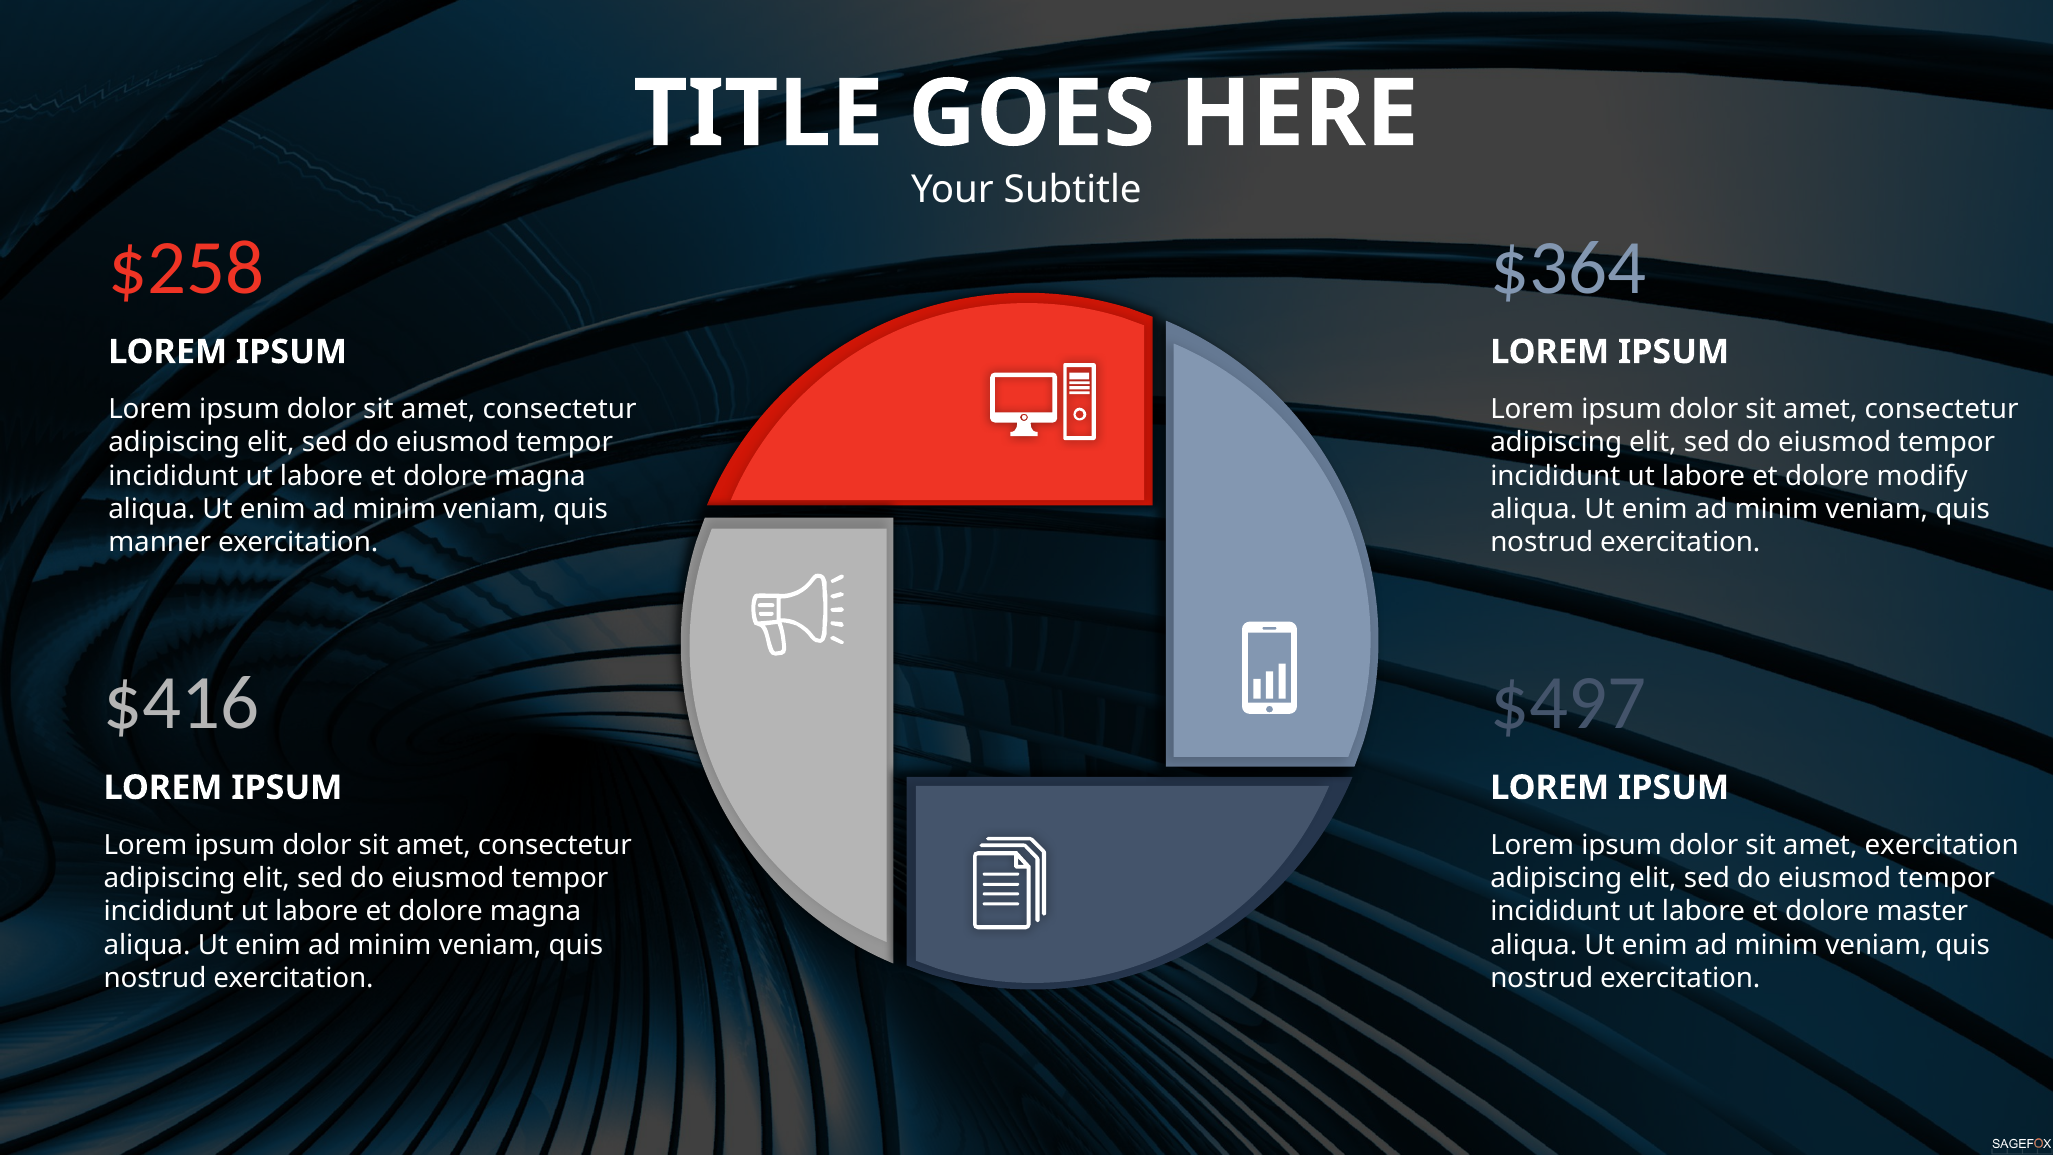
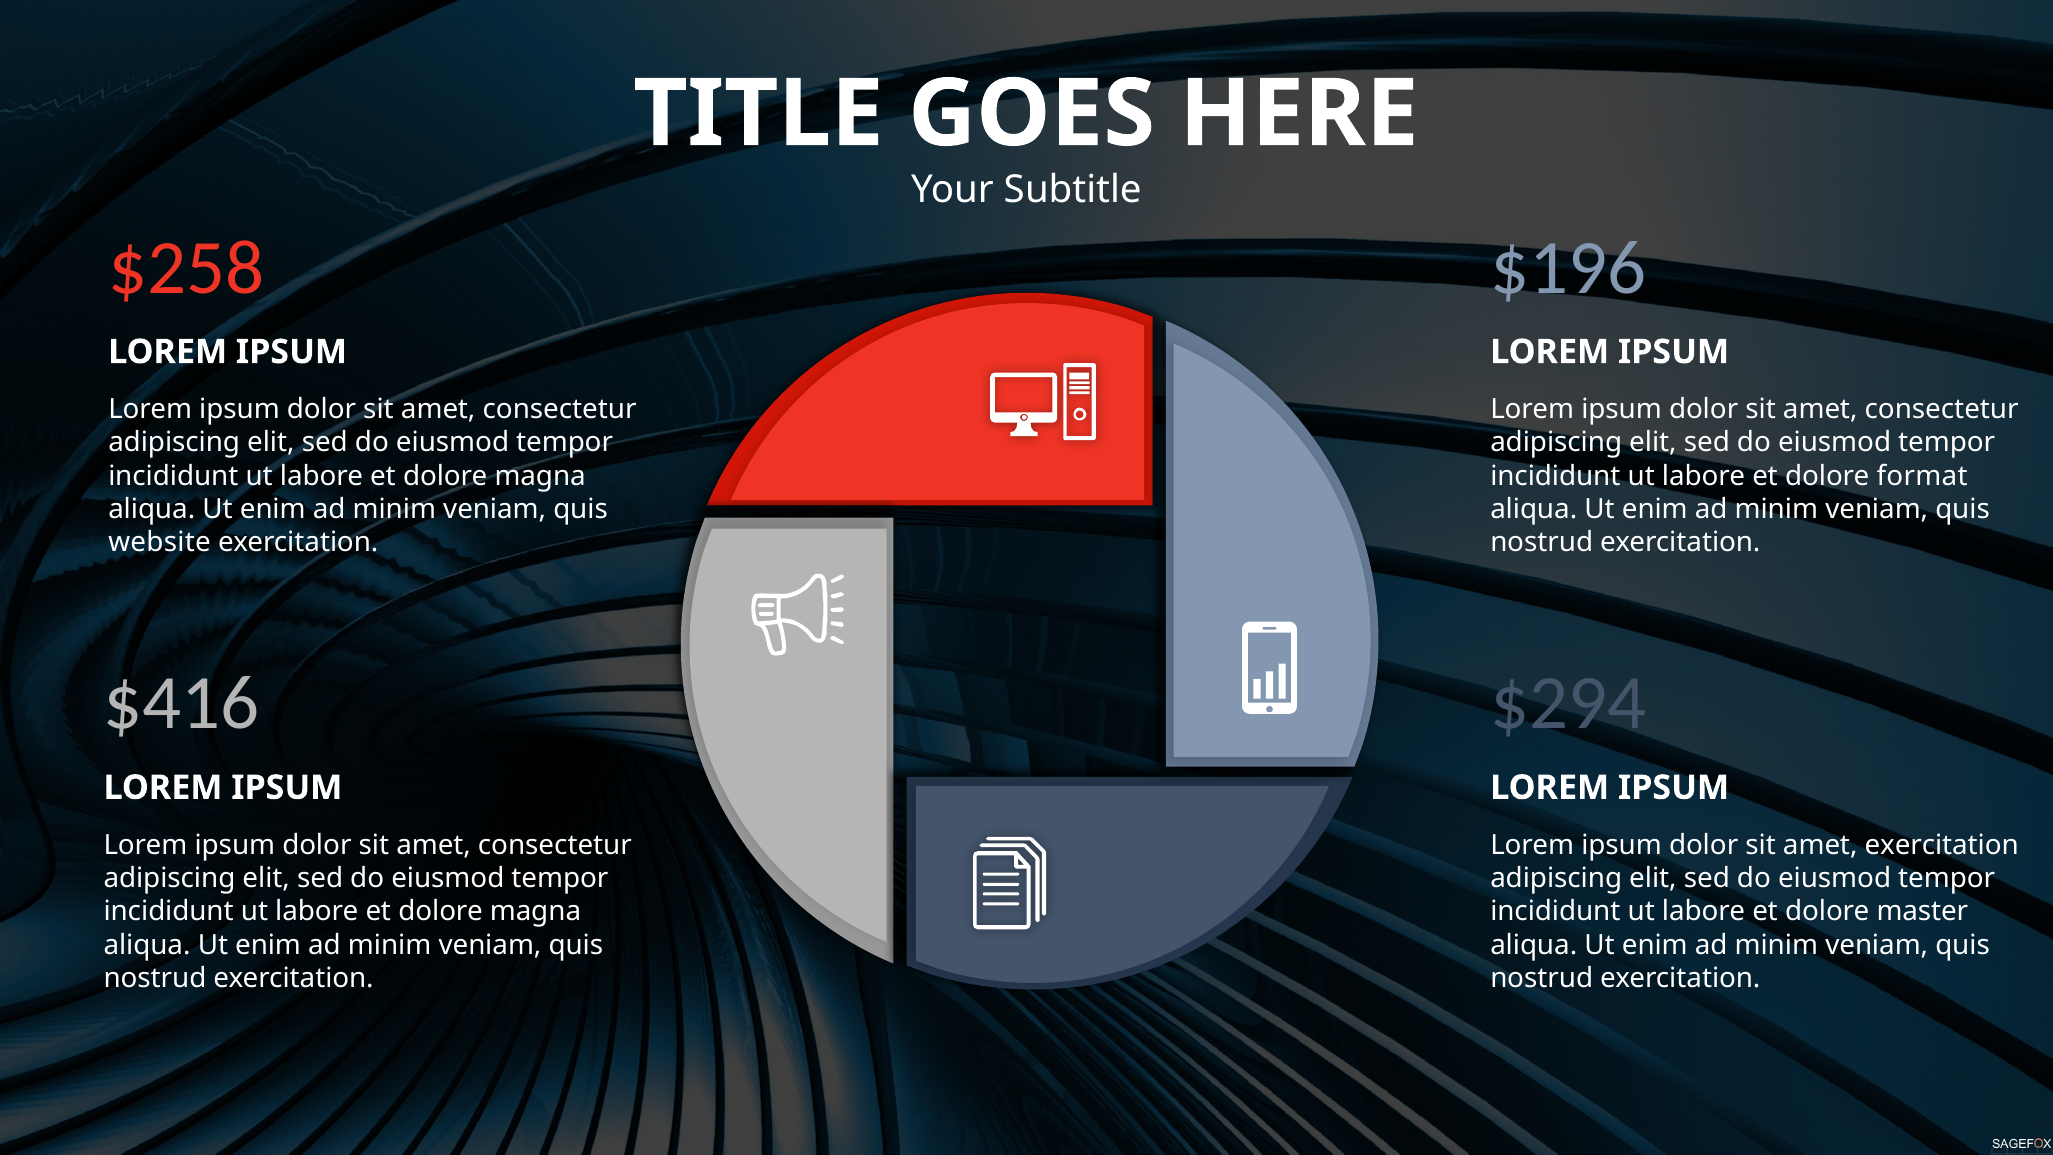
$364: $364 -> $196
modify: modify -> format
manner: manner -> website
$497: $497 -> $294
